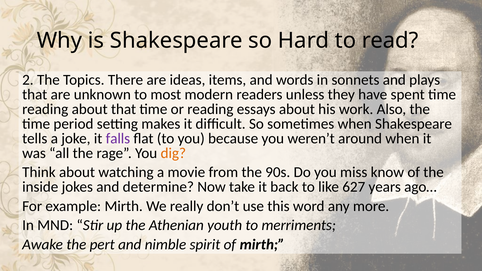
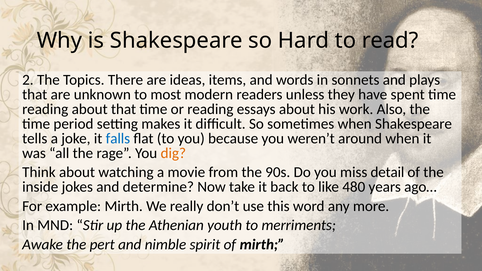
falls colour: purple -> blue
know: know -> detail
627: 627 -> 480
